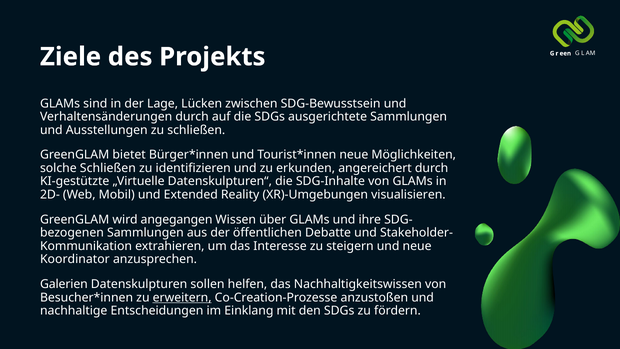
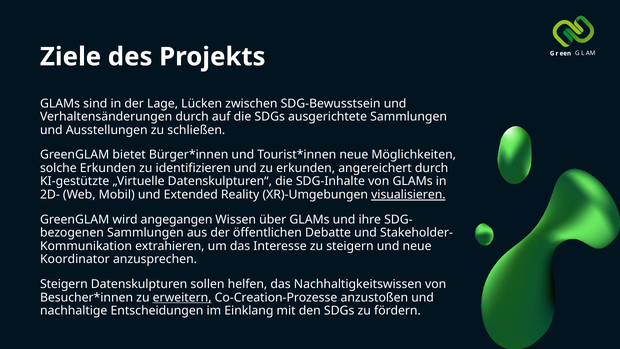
solche Schließen: Schließen -> Erkunden
visualisieren underline: none -> present
Galerien at (64, 284): Galerien -> Steigern
